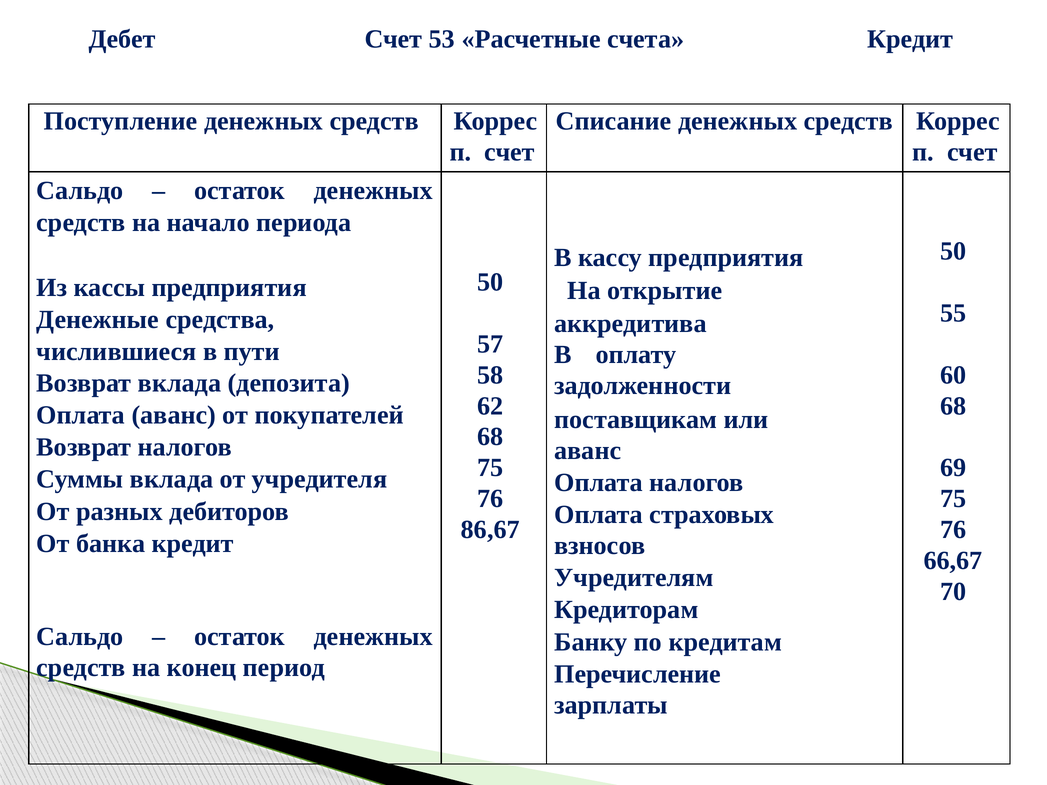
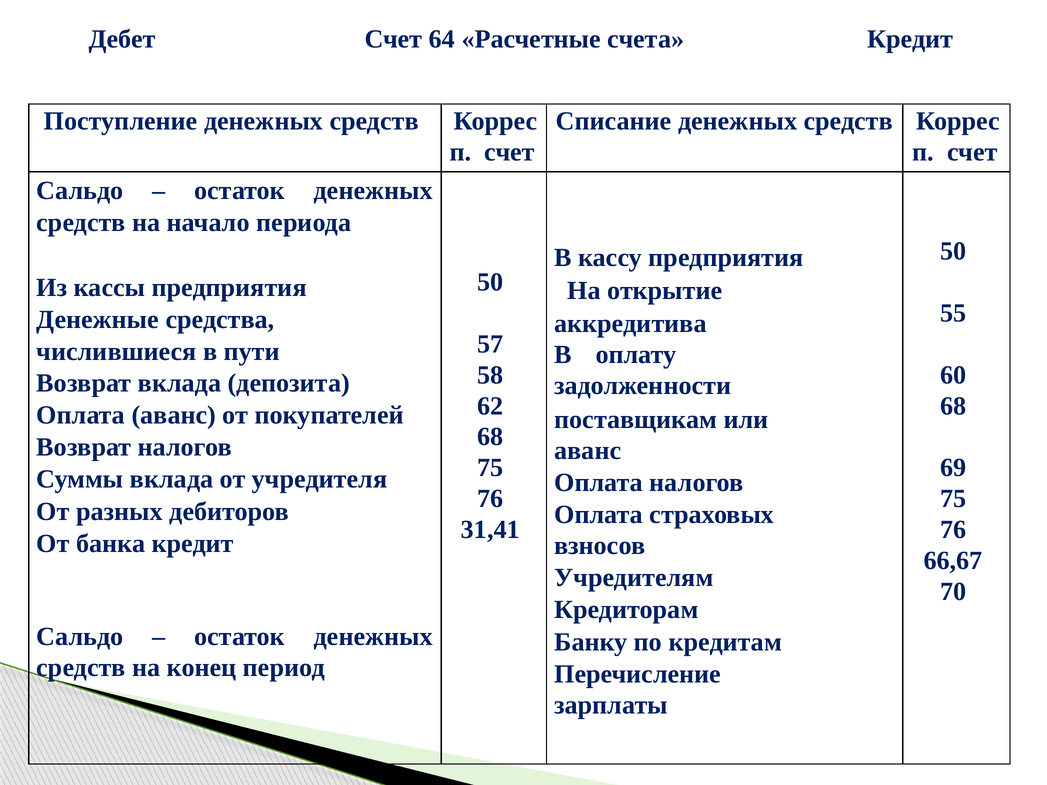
53: 53 -> 64
86,67: 86,67 -> 31,41
